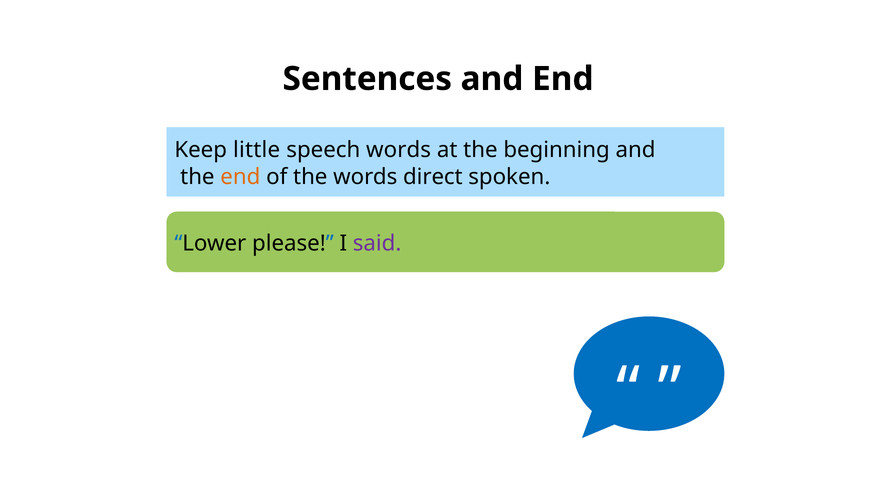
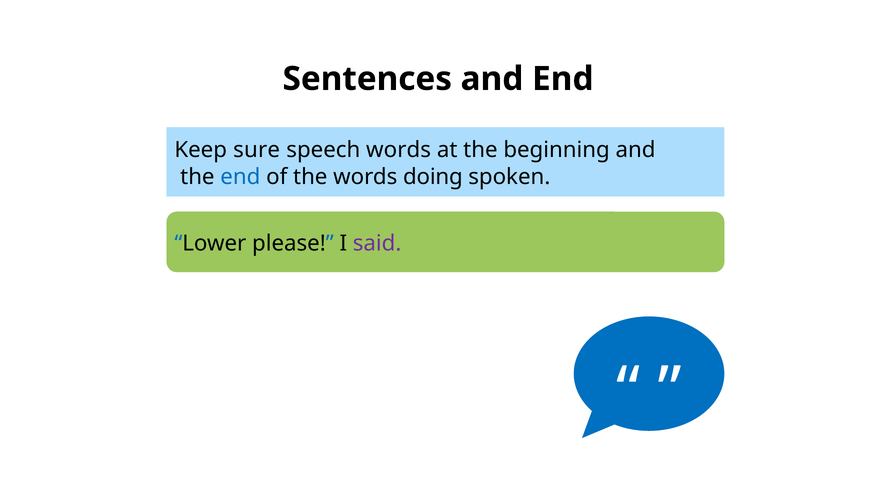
little: little -> sure
end at (240, 177) colour: orange -> blue
direct: direct -> doing
